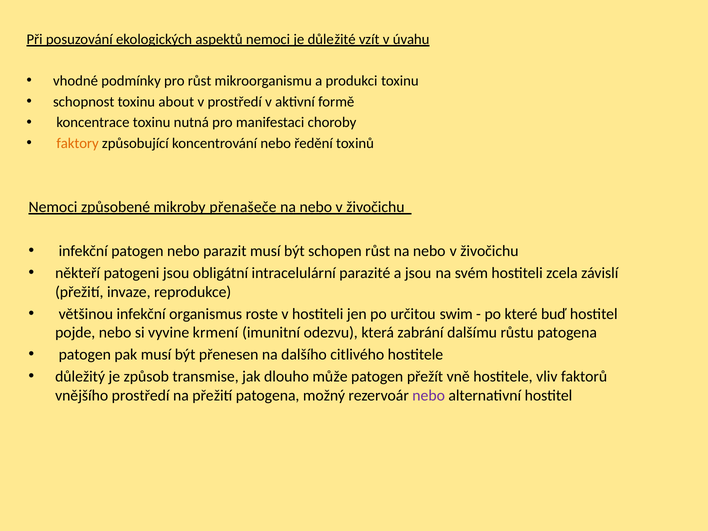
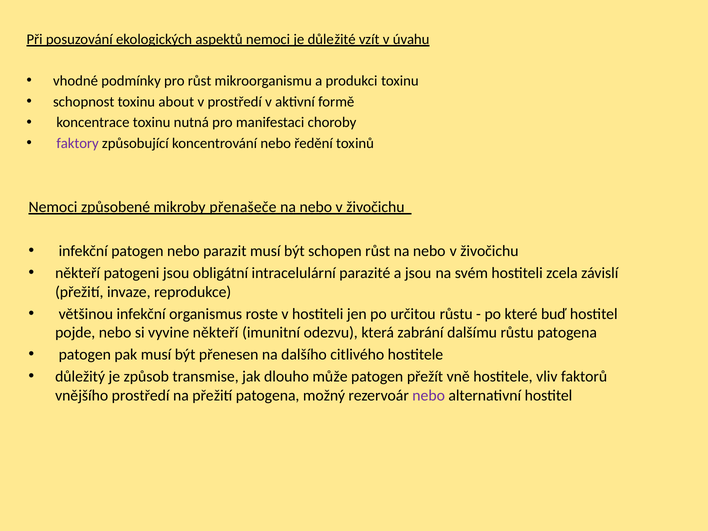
faktory colour: orange -> purple
určitou swim: swim -> růstu
vyvine krmení: krmení -> někteří
